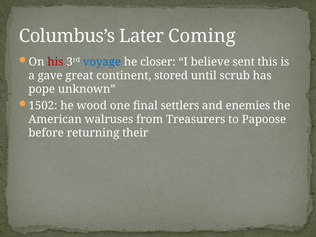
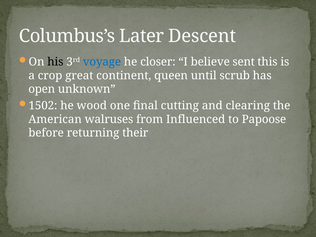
Coming: Coming -> Descent
his colour: red -> black
gave: gave -> crop
stored: stored -> queen
pope: pope -> open
settlers: settlers -> cutting
enemies: enemies -> clearing
Treasurers: Treasurers -> Influenced
